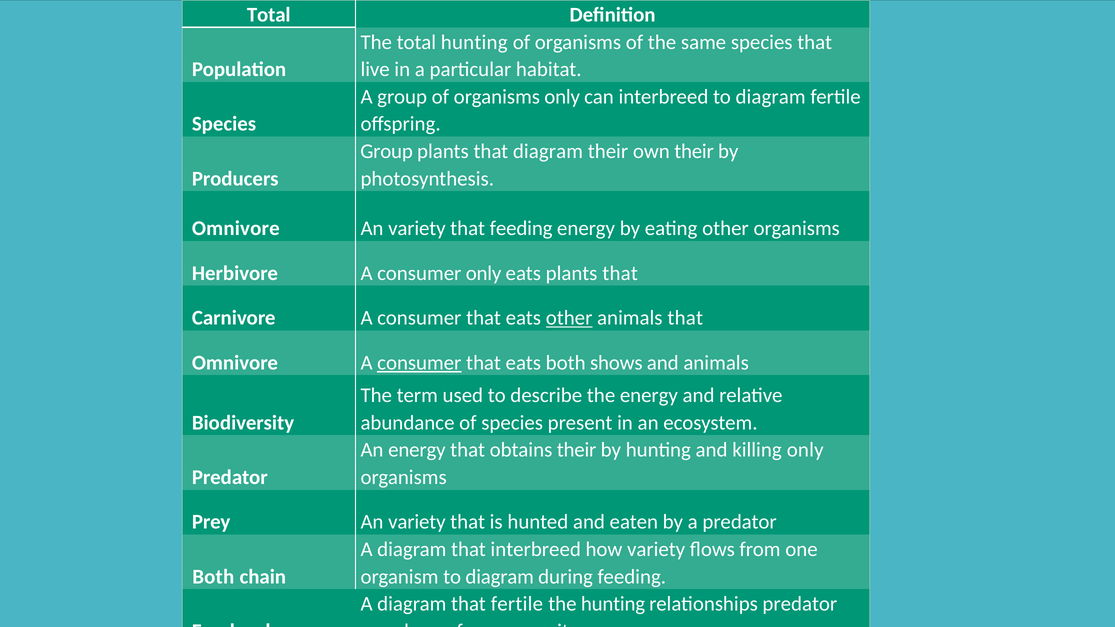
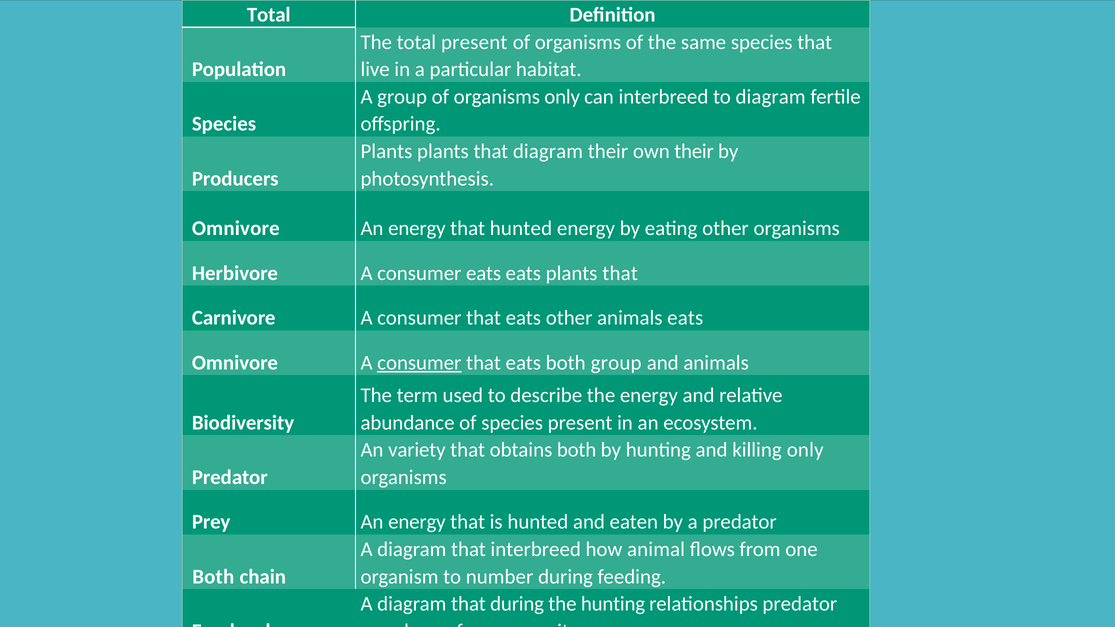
total hunting: hunting -> present
Group at (387, 151): Group -> Plants
variety at (417, 228): variety -> energy
that feeding: feeding -> hunted
consumer only: only -> eats
other at (569, 318) underline: present -> none
animals that: that -> eats
both shows: shows -> group
An energy: energy -> variety
obtains their: their -> both
Prey An variety: variety -> energy
how variety: variety -> animal
organism to diagram: diagram -> number
that fertile: fertile -> during
